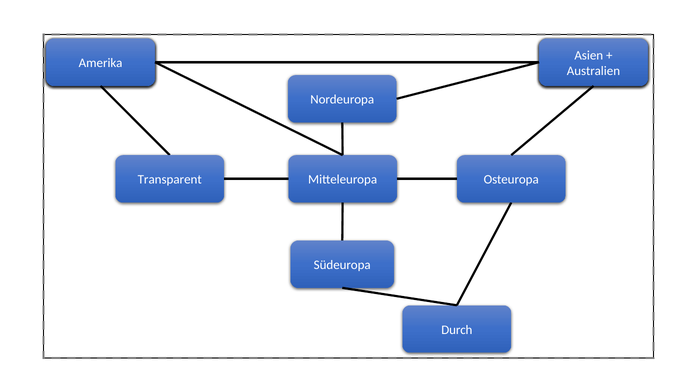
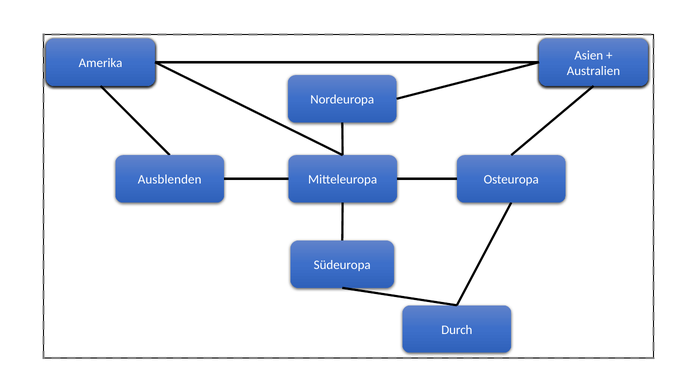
Transparent: Transparent -> Ausblenden
